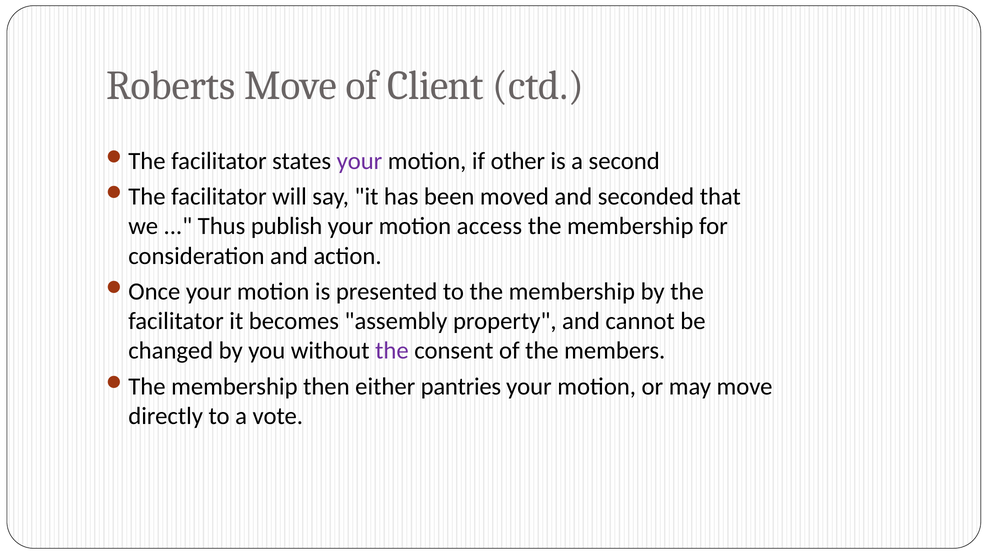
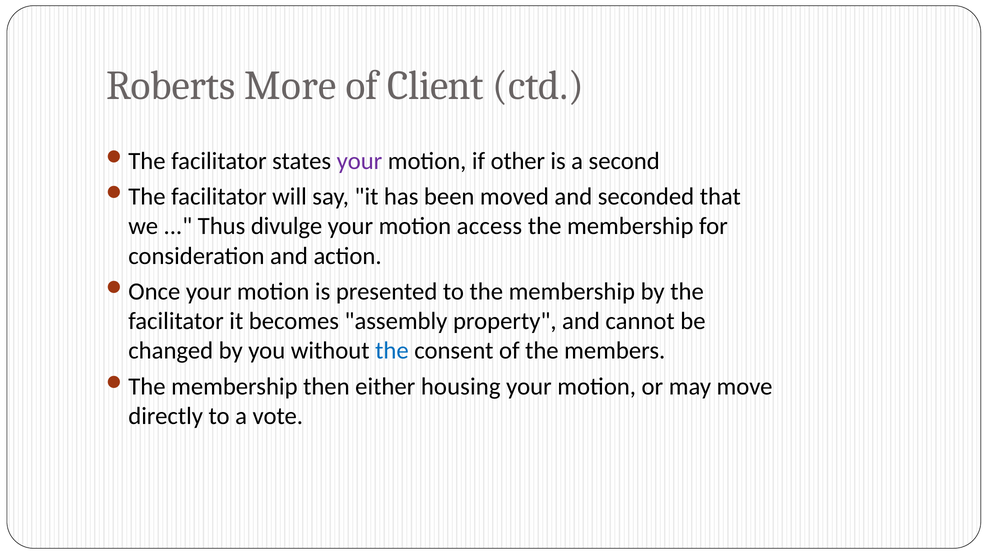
Roberts Move: Move -> More
publish: publish -> divulge
the at (392, 351) colour: purple -> blue
pantries: pantries -> housing
